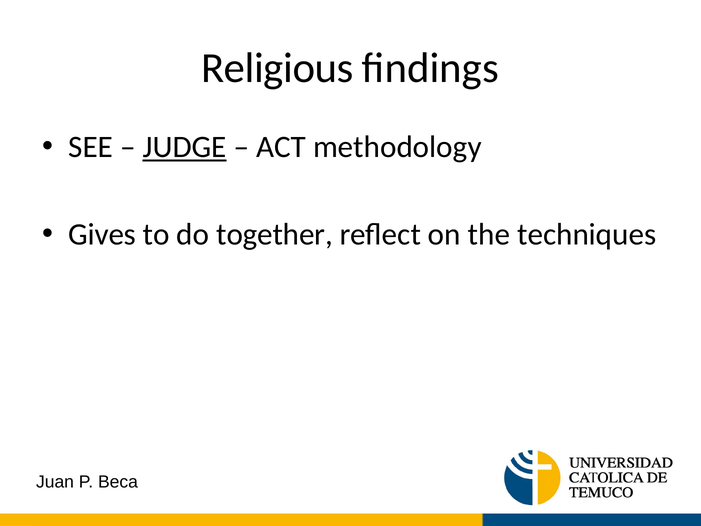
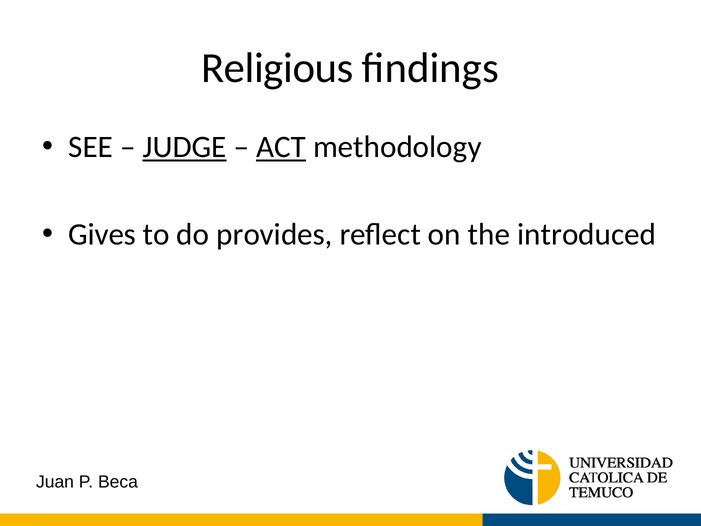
ACT underline: none -> present
together: together -> provides
techniques: techniques -> introduced
